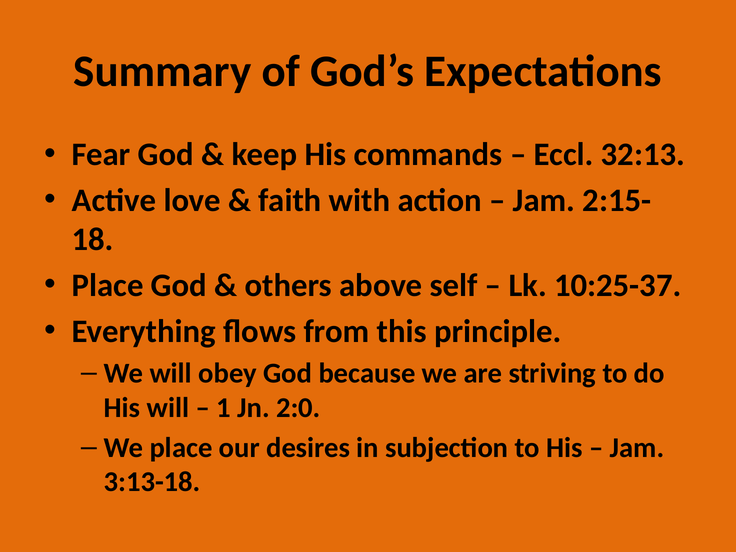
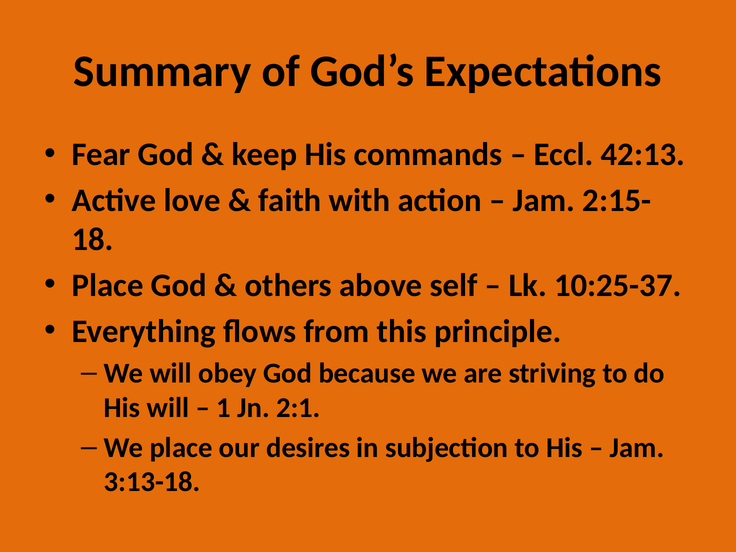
32:13: 32:13 -> 42:13
2:0: 2:0 -> 2:1
